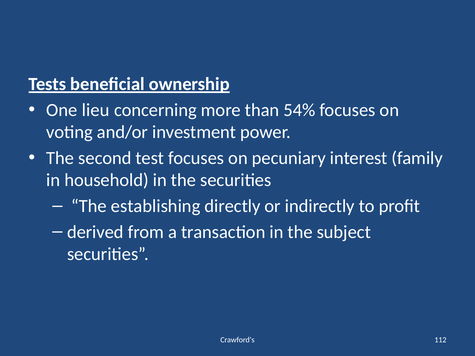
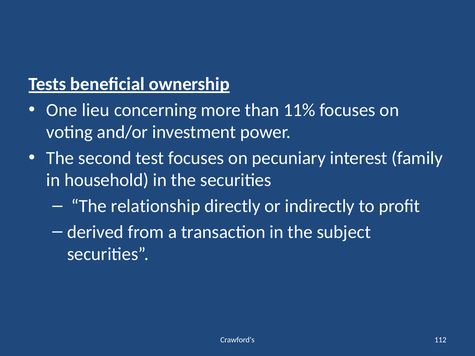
54%: 54% -> 11%
establishing: establishing -> relationship
